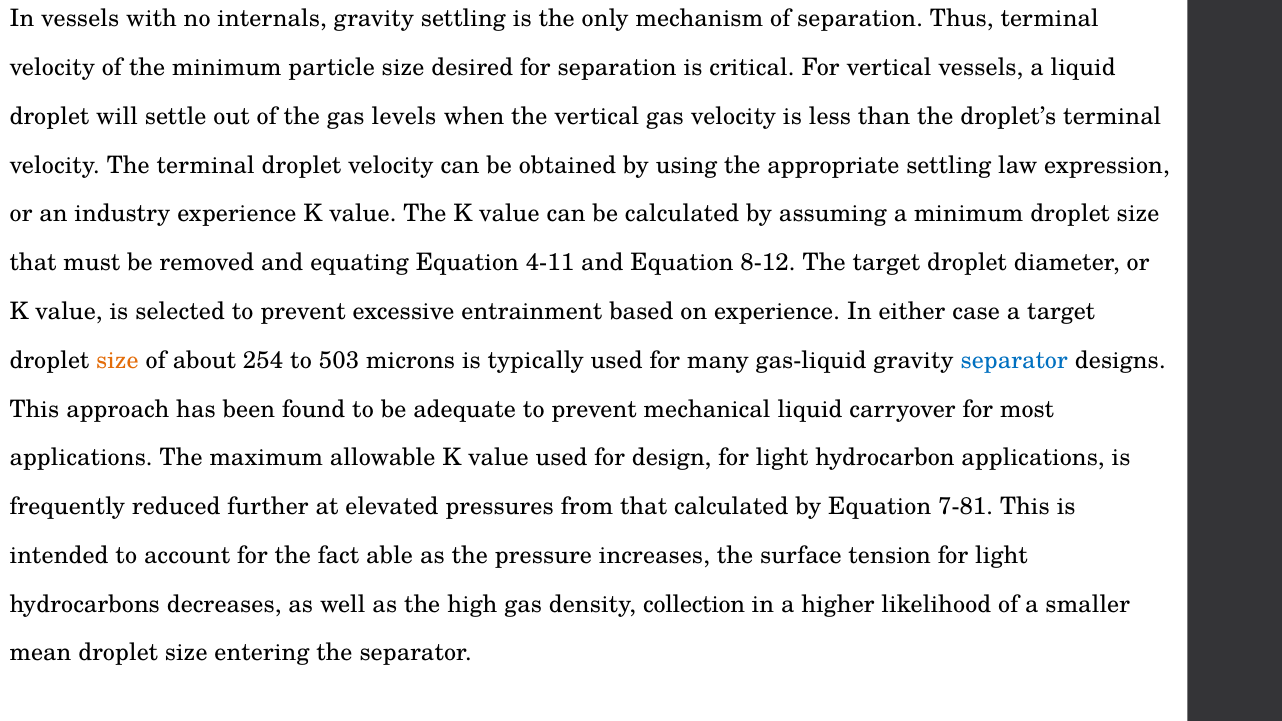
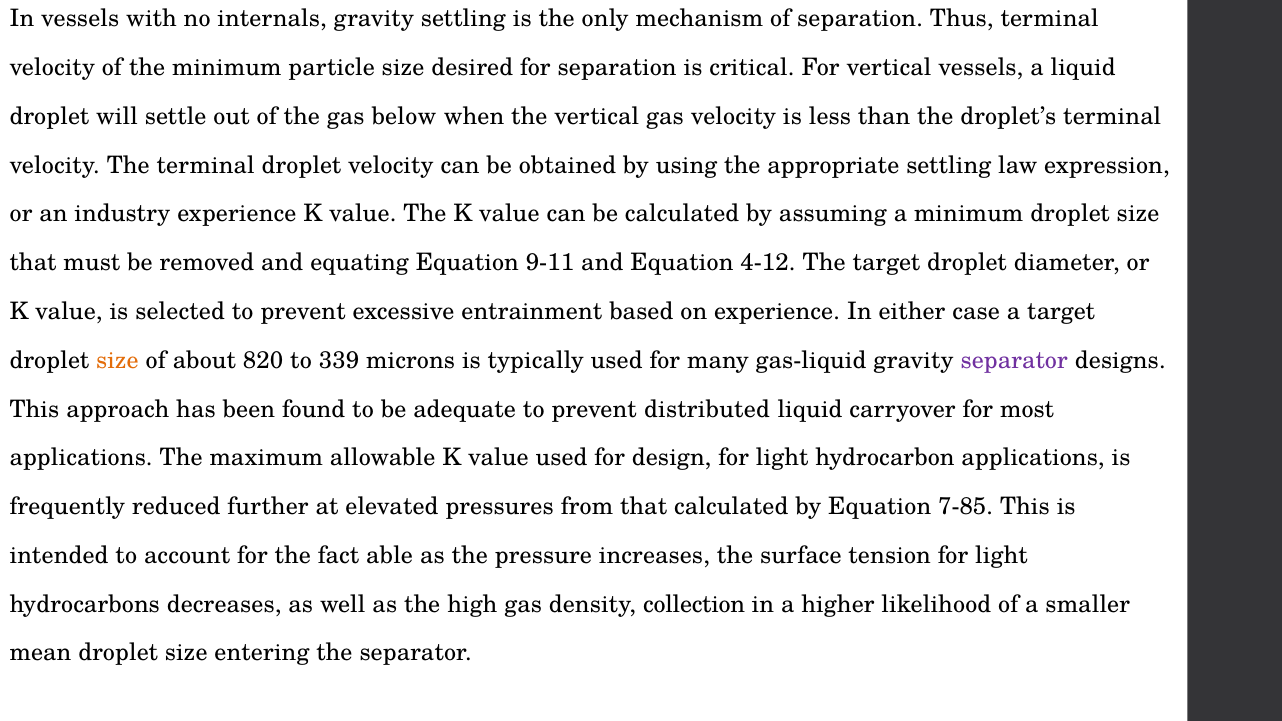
levels: levels -> below
4-11: 4-11 -> 9-11
8-12: 8-12 -> 4-12
254: 254 -> 820
503: 503 -> 339
separator at (1014, 360) colour: blue -> purple
mechanical: mechanical -> distributed
7-81: 7-81 -> 7-85
